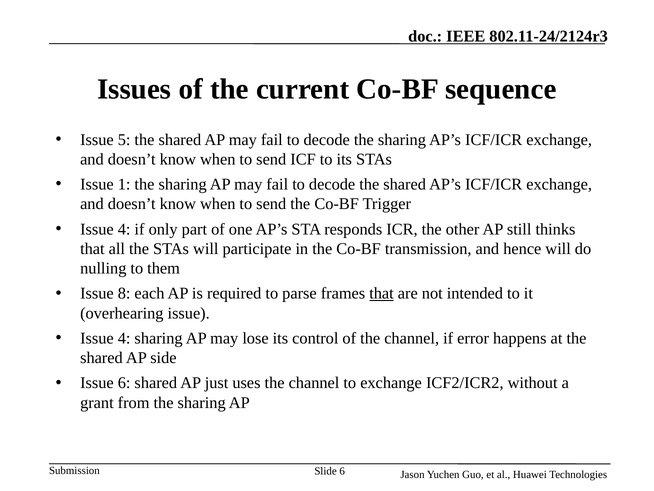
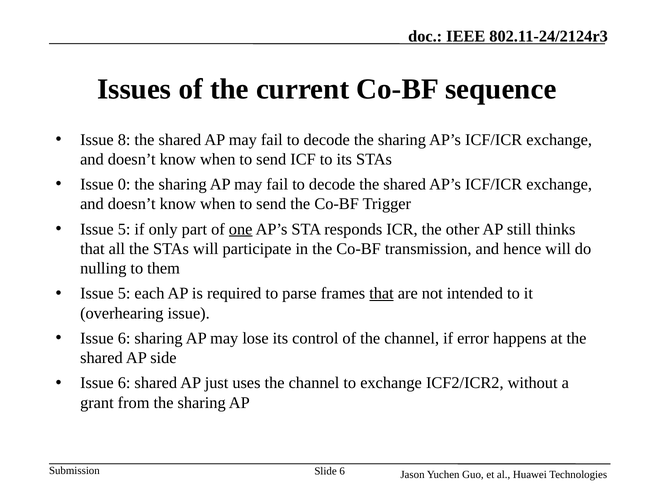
5: 5 -> 8
1: 1 -> 0
4 at (124, 229): 4 -> 5
one underline: none -> present
8 at (124, 293): 8 -> 5
4 at (124, 338): 4 -> 6
